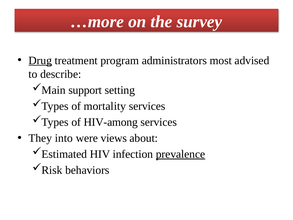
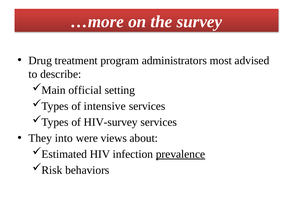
Drug underline: present -> none
support: support -> official
mortality: mortality -> intensive
HIV-among: HIV-among -> HIV-survey
